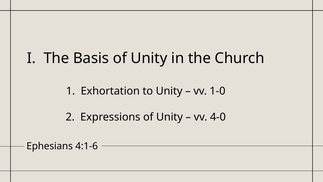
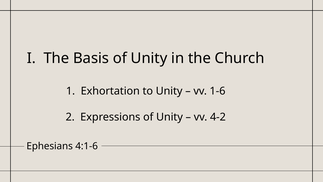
1-0: 1-0 -> 1-6
4-0: 4-0 -> 4-2
